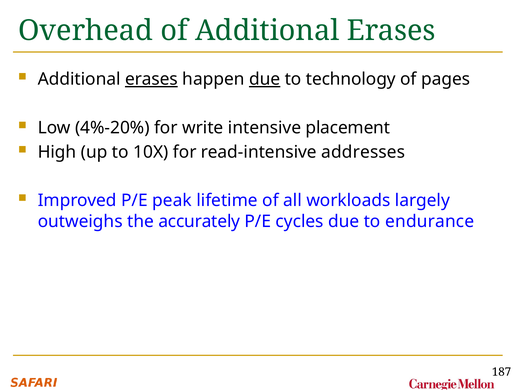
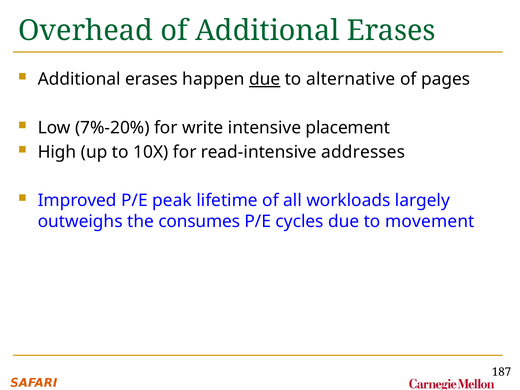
erases at (151, 79) underline: present -> none
technology: technology -> alternative
4%-20%: 4%-20% -> 7%-20%
accurately: accurately -> consumes
endurance: endurance -> movement
